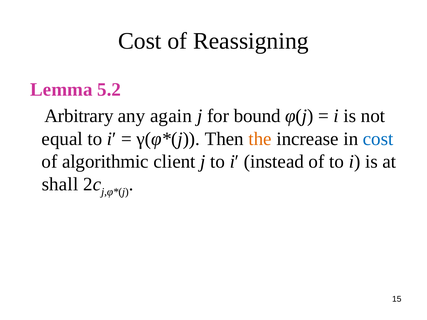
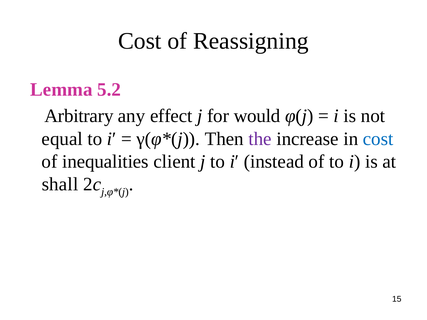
again: again -> effect
bound: bound -> would
the colour: orange -> purple
algorithmic: algorithmic -> inequalities
